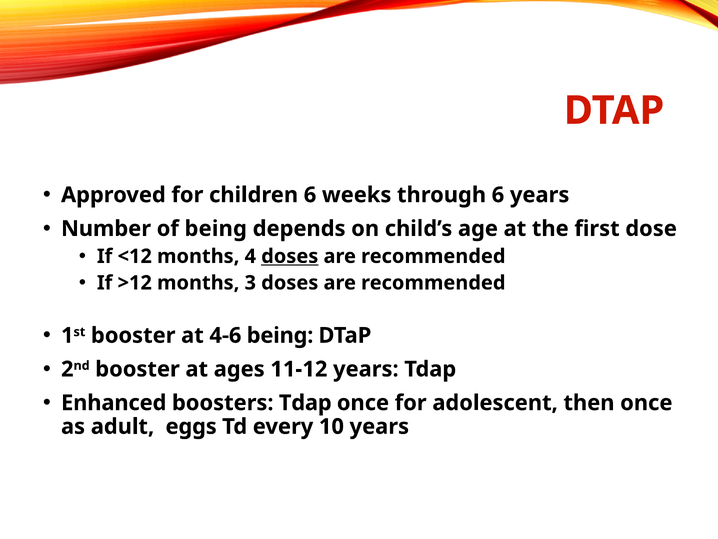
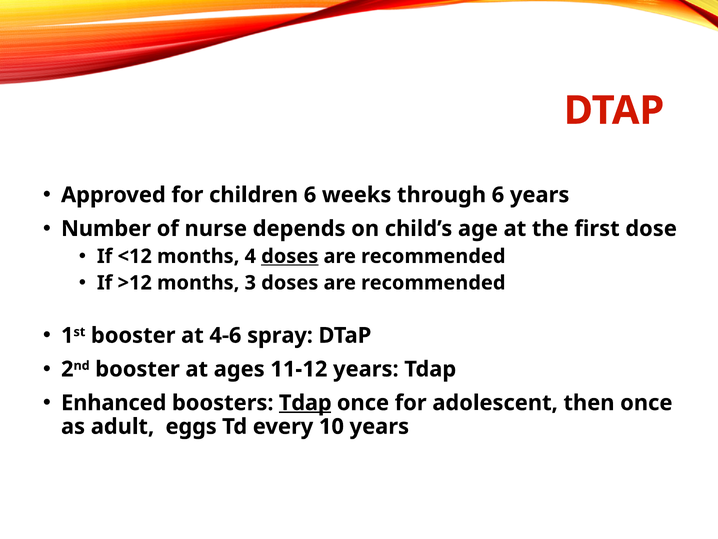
of being: being -> nurse
4-6 being: being -> spray
Tdap at (305, 403) underline: none -> present
